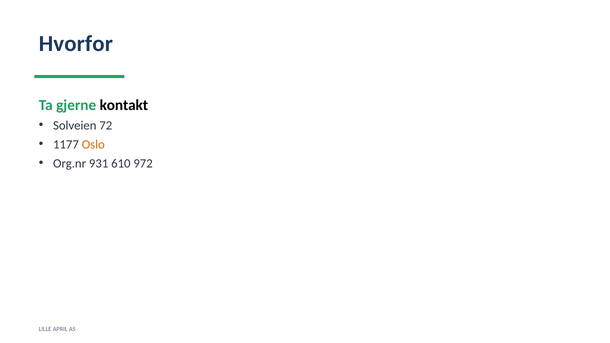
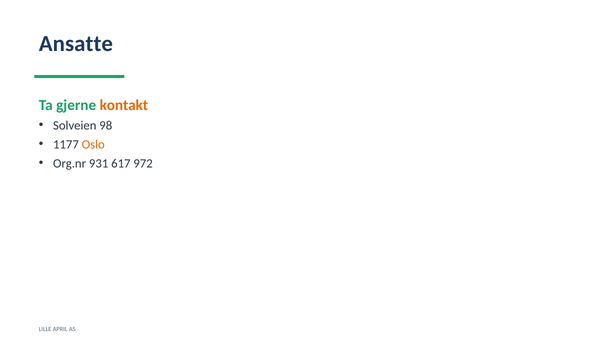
Hvorfor: Hvorfor -> Ansatte
kontakt colour: black -> orange
72: 72 -> 98
610: 610 -> 617
